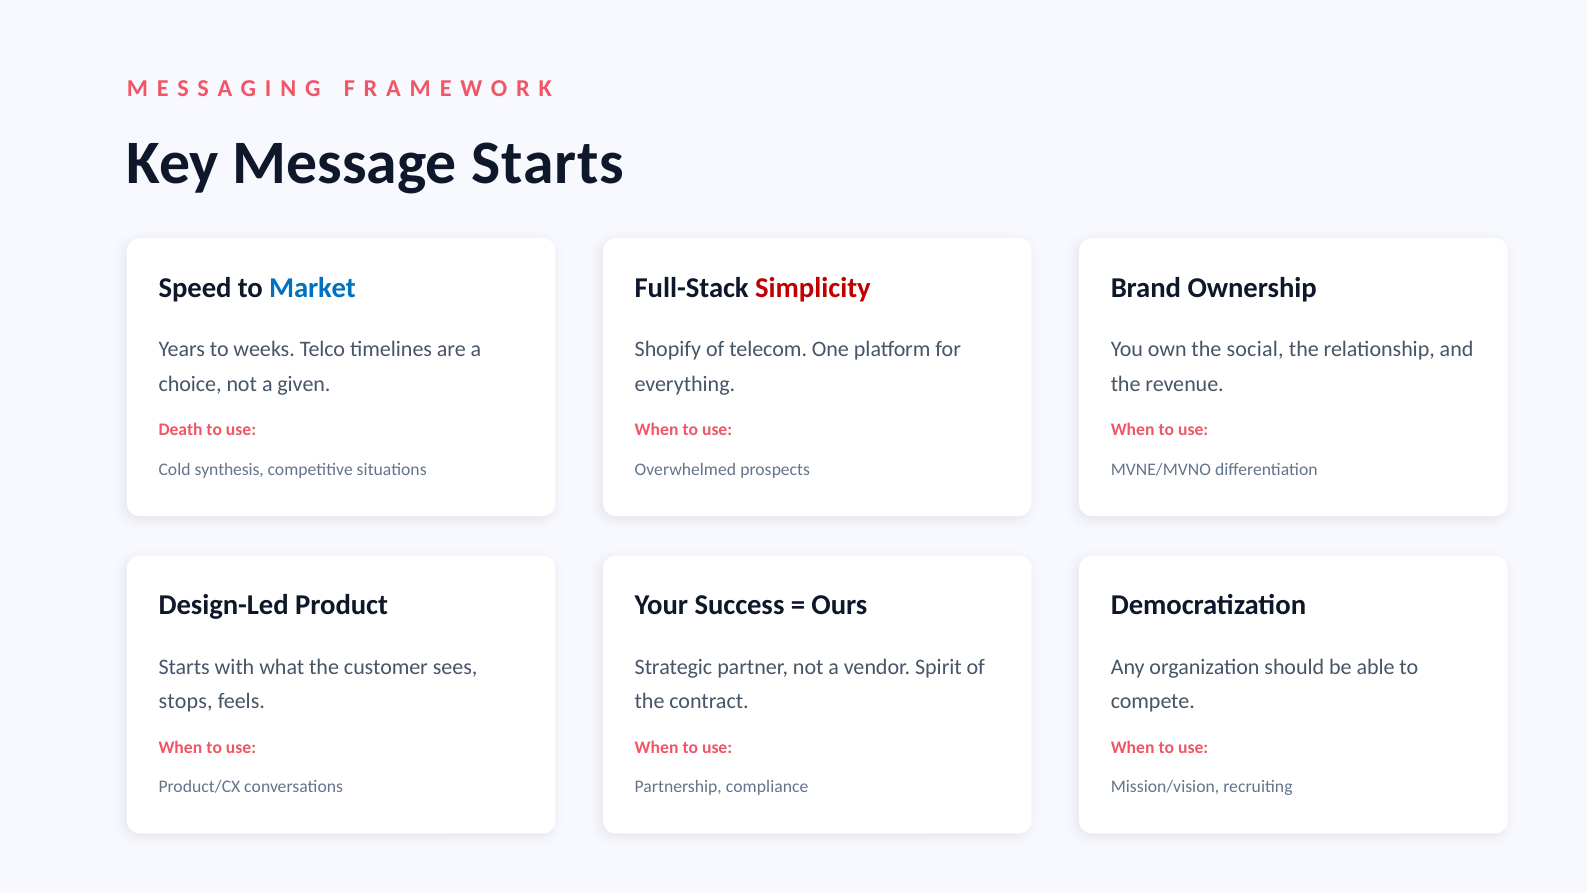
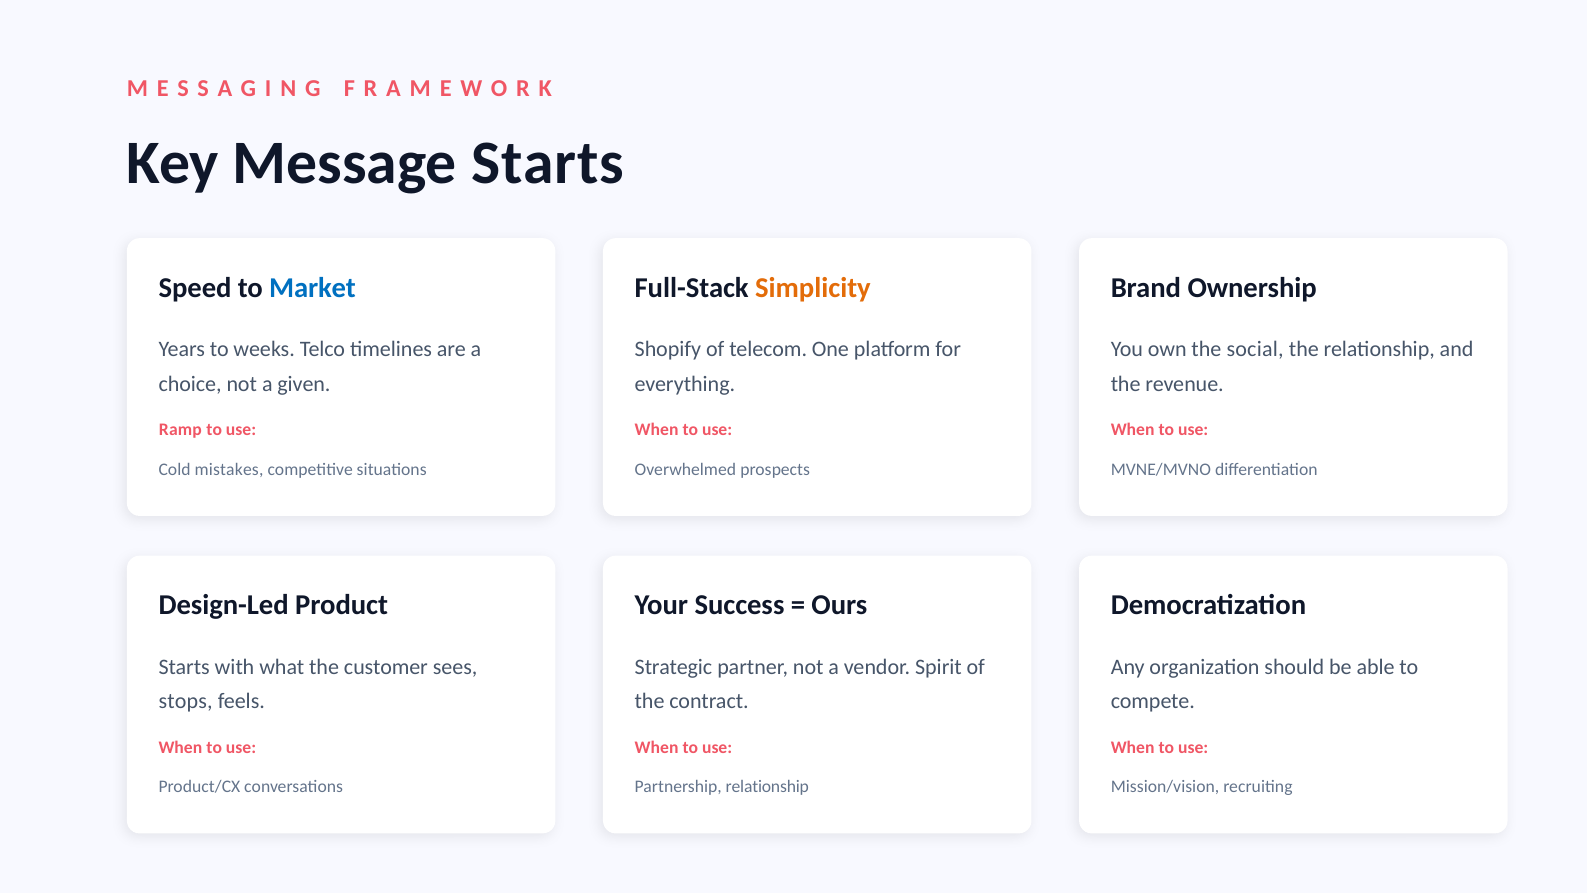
Simplicity colour: red -> orange
Death: Death -> Ramp
synthesis: synthesis -> mistakes
Partnership compliance: compliance -> relationship
